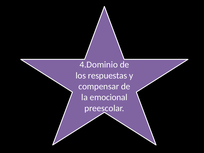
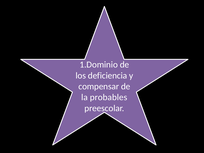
4.Dominio: 4.Dominio -> 1.Dominio
respuestas: respuestas -> deficiencia
emocional: emocional -> probables
